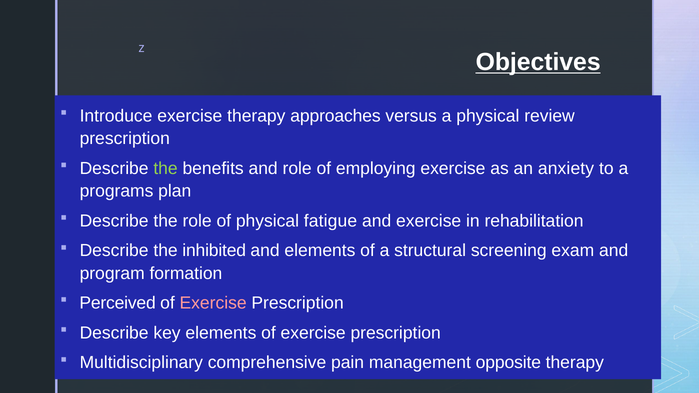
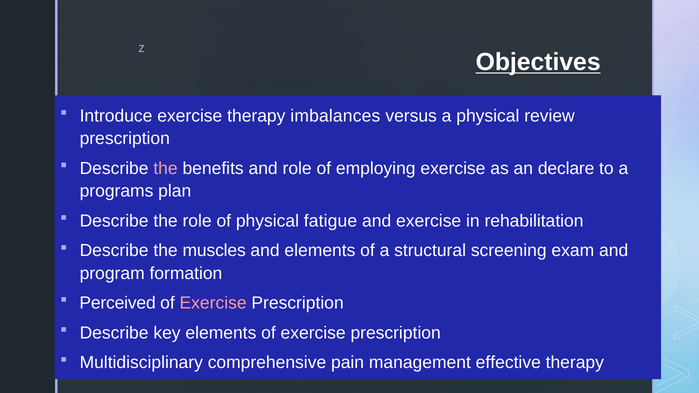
approaches: approaches -> imbalances
the at (166, 168) colour: light green -> pink
anxiety: anxiety -> declare
inhibited: inhibited -> muscles
opposite: opposite -> effective
